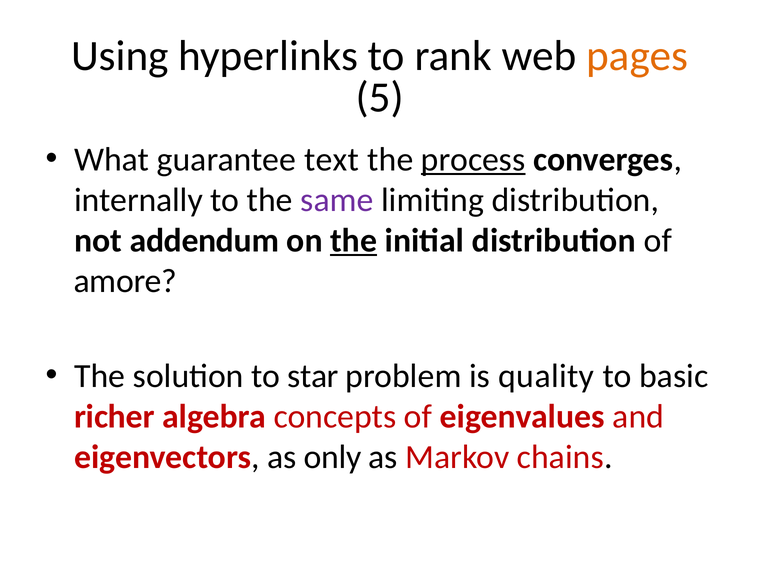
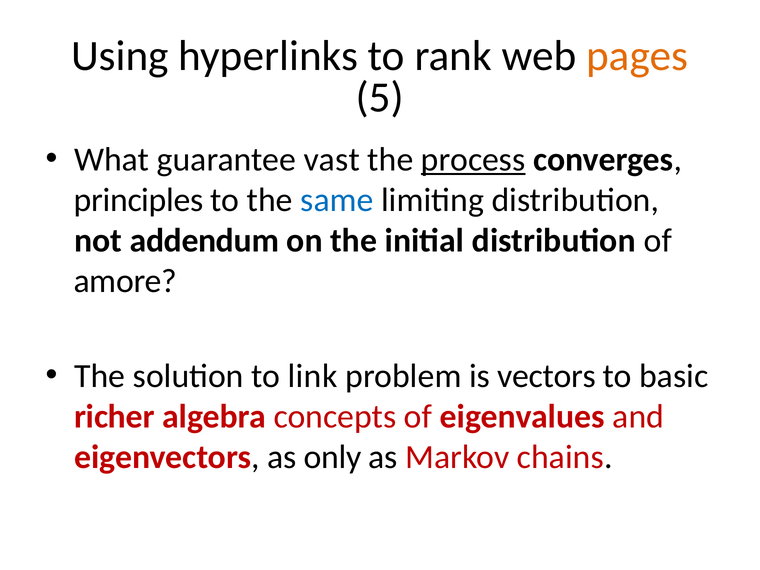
text: text -> vast
internally: internally -> principles
same colour: purple -> blue
the at (354, 241) underline: present -> none
star: star -> link
quality: quality -> vectors
